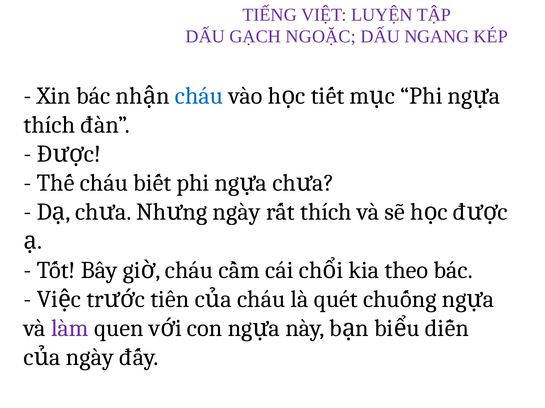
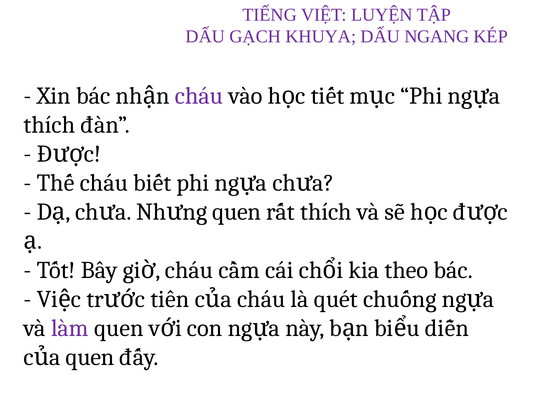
NGOẶC: NGOẶC -> KHUYA
cháu at (199, 96) colour: blue -> purple
ngày at (237, 212): ngày -> quen
ngày at (90, 358): ngày -> quen
